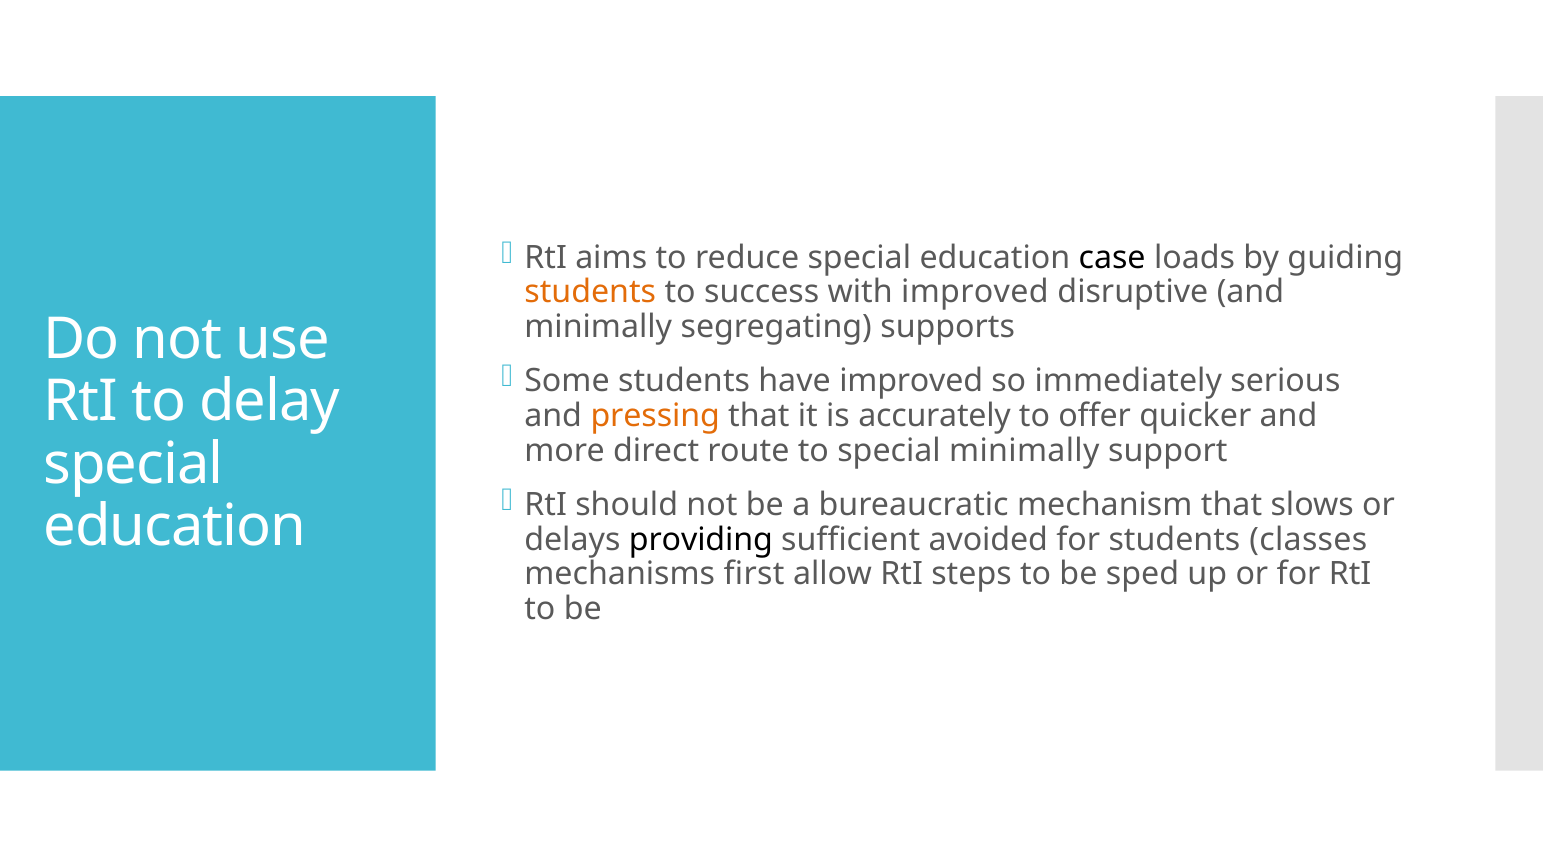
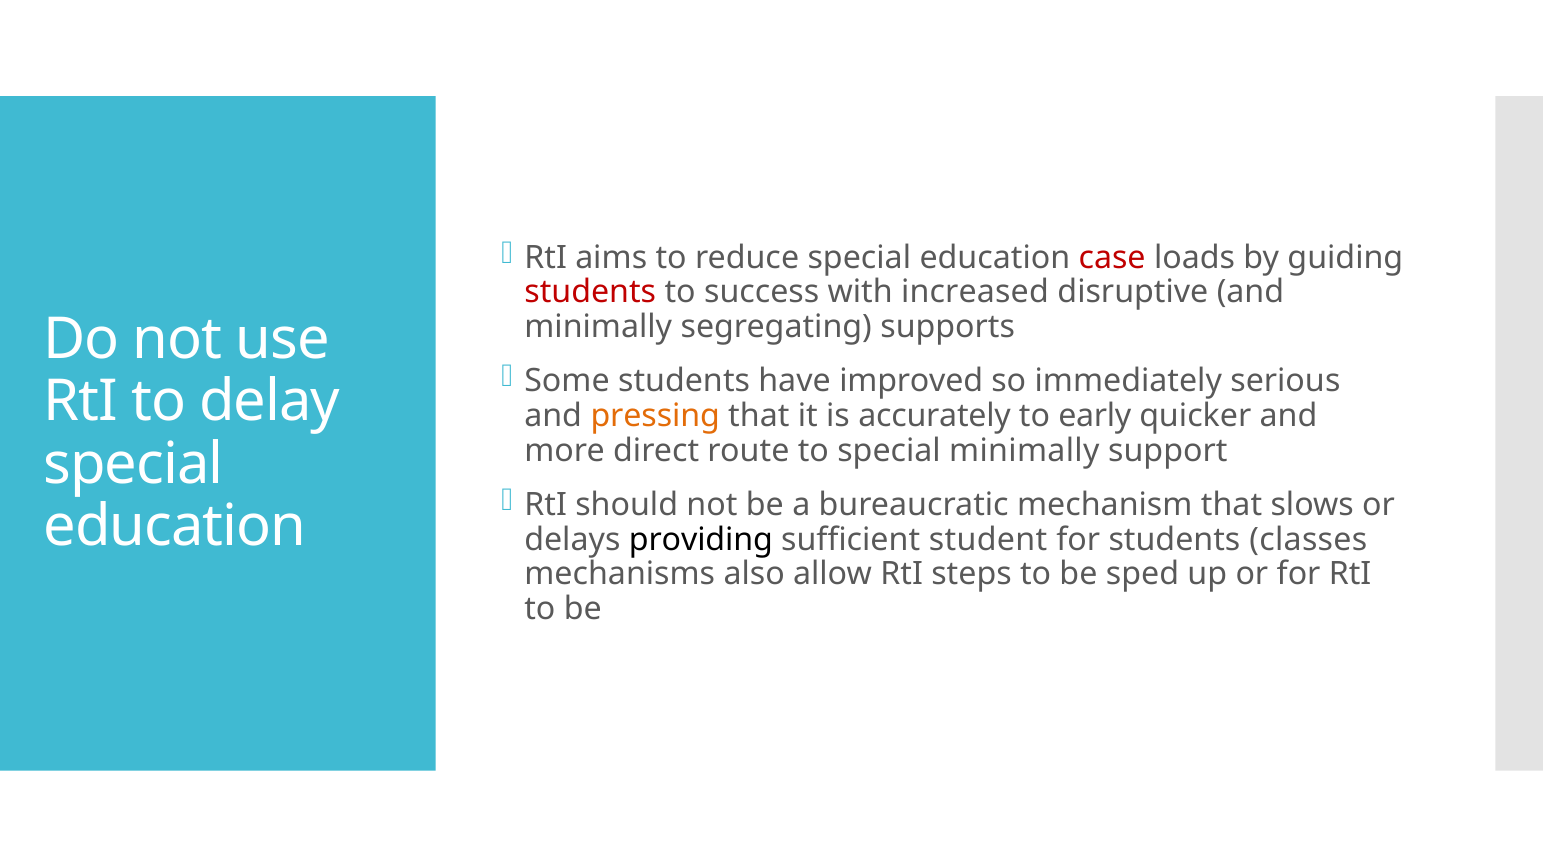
case colour: black -> red
students at (590, 292) colour: orange -> red
with improved: improved -> increased
offer: offer -> early
avoided: avoided -> student
first: first -> also
